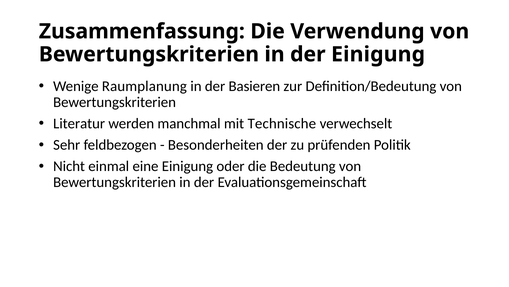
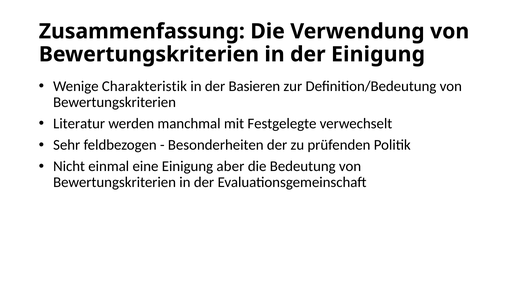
Raumplanung: Raumplanung -> Charakteristik
Technische: Technische -> Festgelegte
oder: oder -> aber
